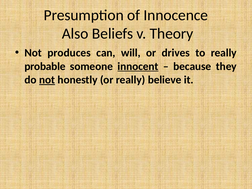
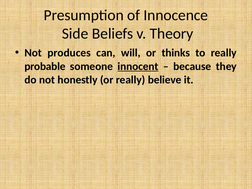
Also: Also -> Side
drives: drives -> thinks
not at (47, 80) underline: present -> none
